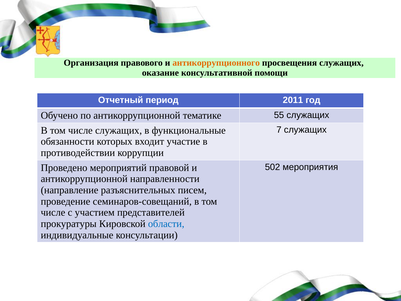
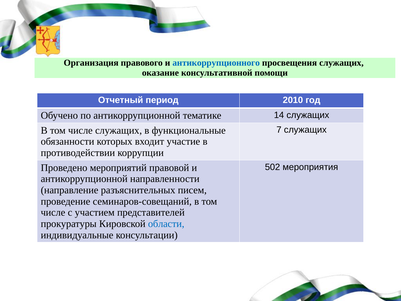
антикоррупционного colour: orange -> blue
2011: 2011 -> 2010
55: 55 -> 14
